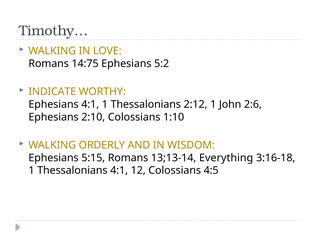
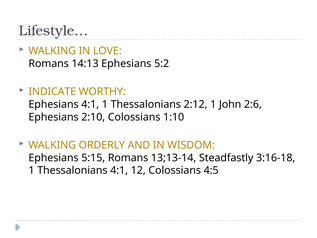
Timothy…: Timothy… -> Lifestyle…
14:75: 14:75 -> 14:13
Everything: Everything -> Steadfastly
